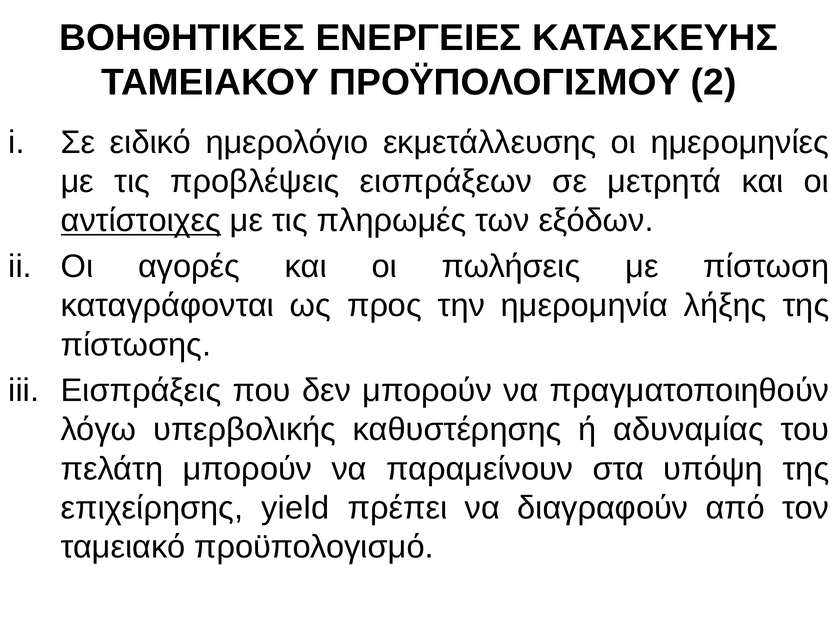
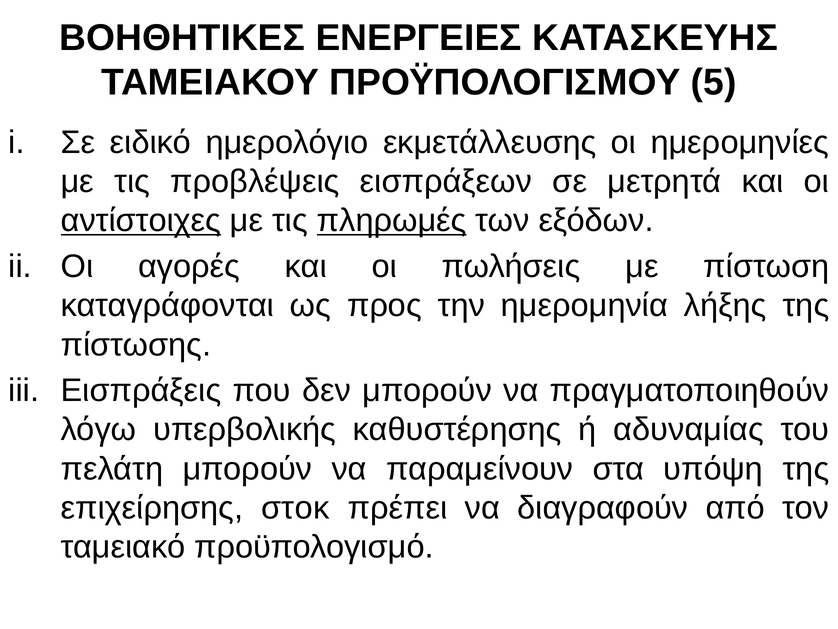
2: 2 -> 5
πληρωμές underline: none -> present
yield: yield -> στοκ
